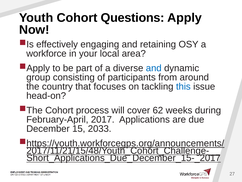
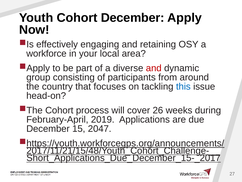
Cohort Questions: Questions -> December
and at (154, 68) colour: blue -> red
62: 62 -> 26
2017: 2017 -> 2019
2033: 2033 -> 2047
